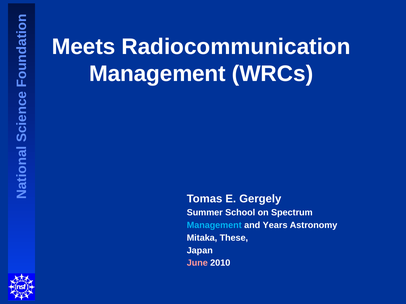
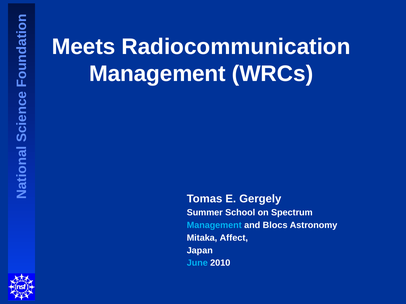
Years: Years -> Blocs
These: These -> Affect
June colour: pink -> light blue
